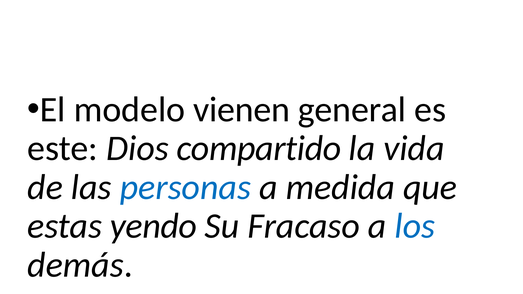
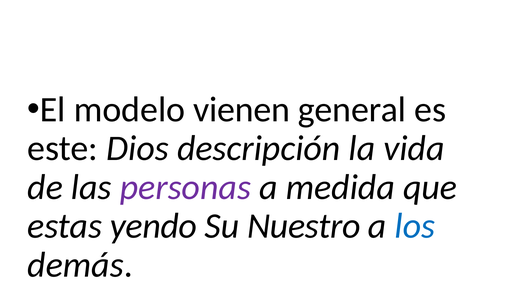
compartido: compartido -> descripción
personas colour: blue -> purple
Fracaso: Fracaso -> Nuestro
